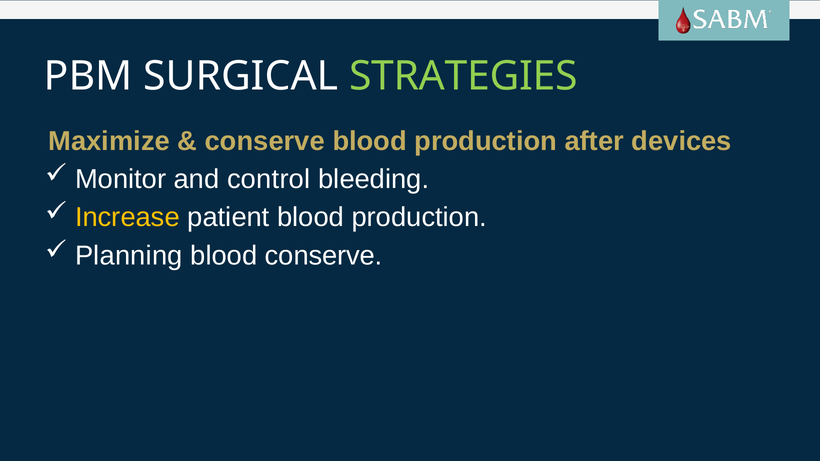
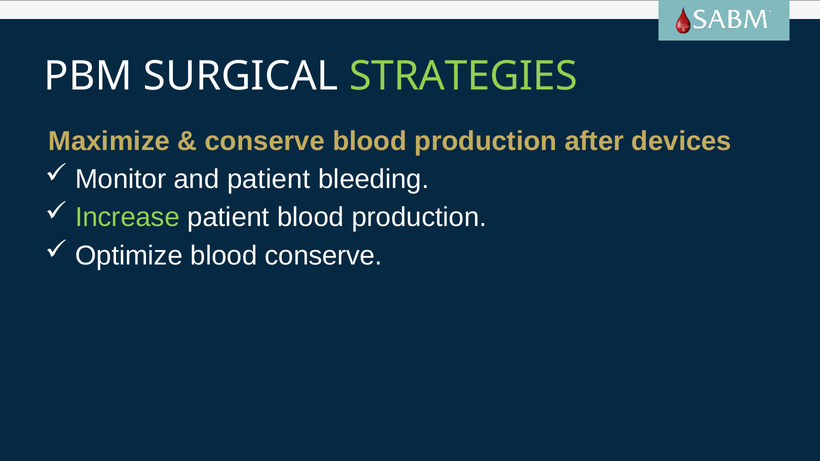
and control: control -> patient
Increase colour: yellow -> light green
Planning: Planning -> Optimize
